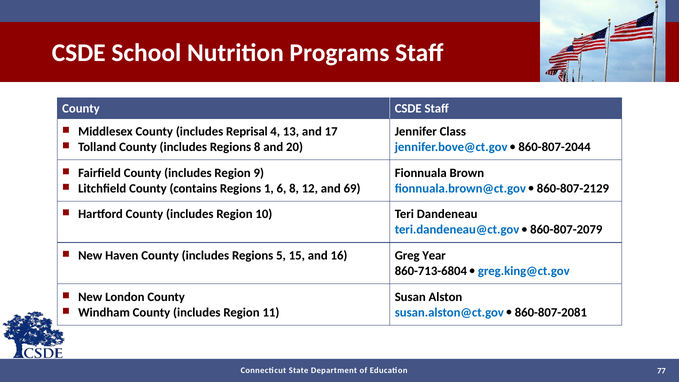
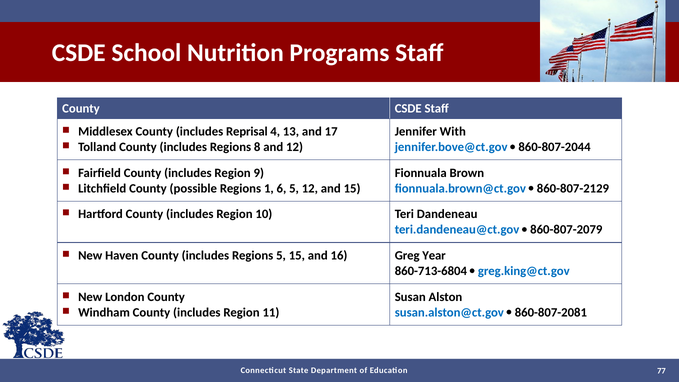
Class: Class -> With
and 20: 20 -> 12
contains: contains -> possible
6 8: 8 -> 5
and 69: 69 -> 15
